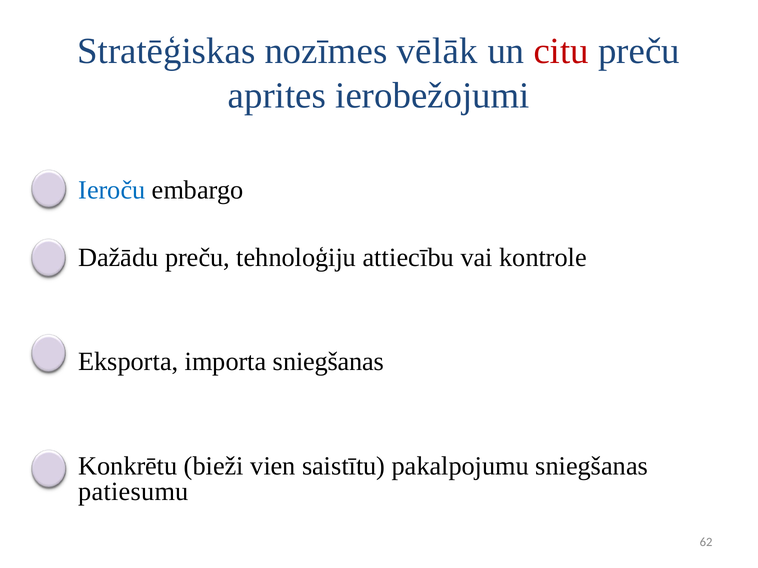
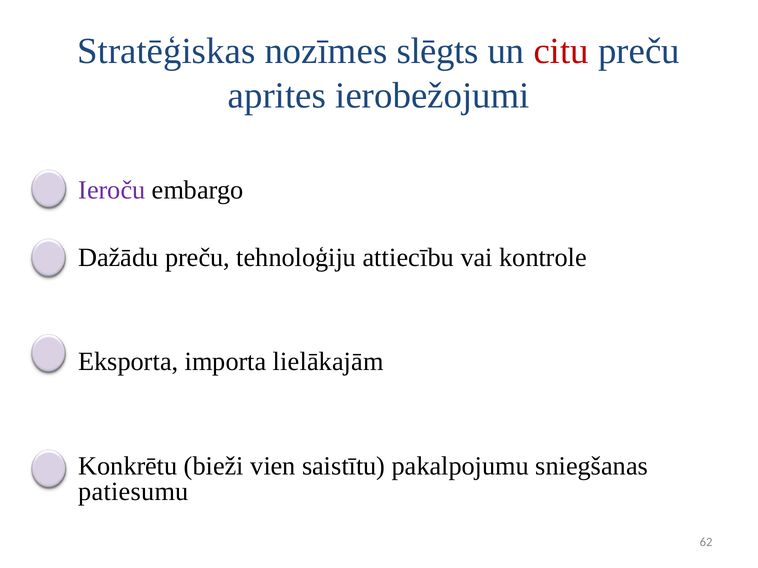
vēlāk: vēlāk -> slēgts
Ieroču colour: blue -> purple
importa sniegšanas: sniegšanas -> lielākajām
